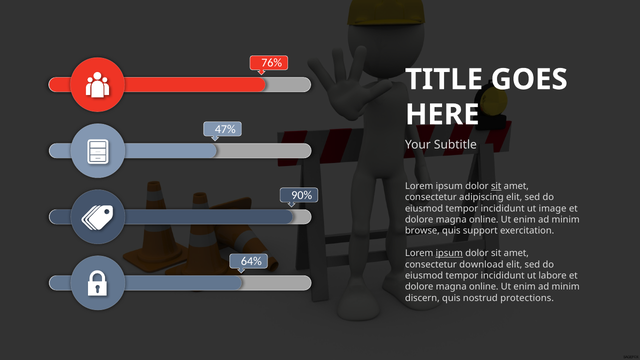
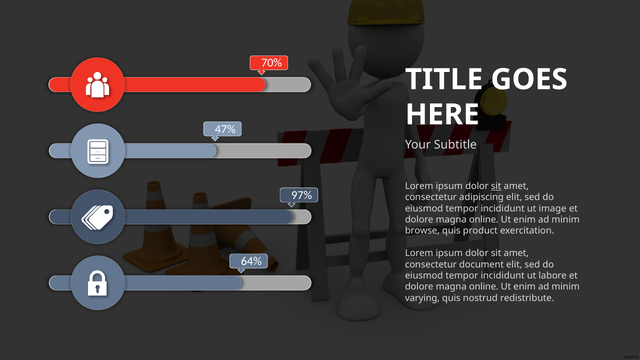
76%: 76% -> 70%
90%: 90% -> 97%
support: support -> product
ipsum at (449, 253) underline: present -> none
download: download -> document
discern: discern -> varying
protections: protections -> redistribute
